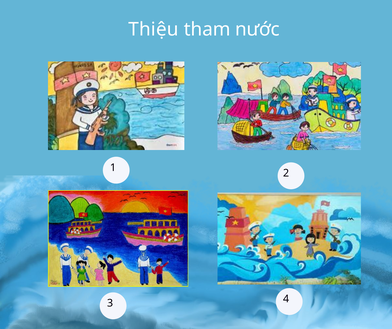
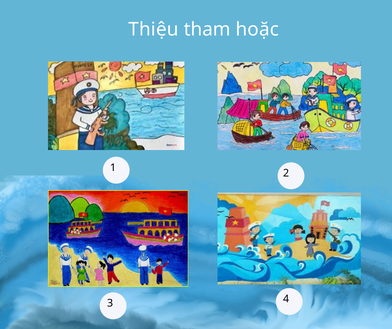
nước: nước -> hoặc
